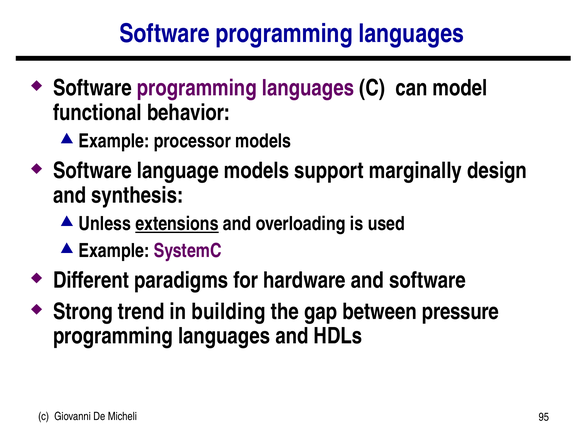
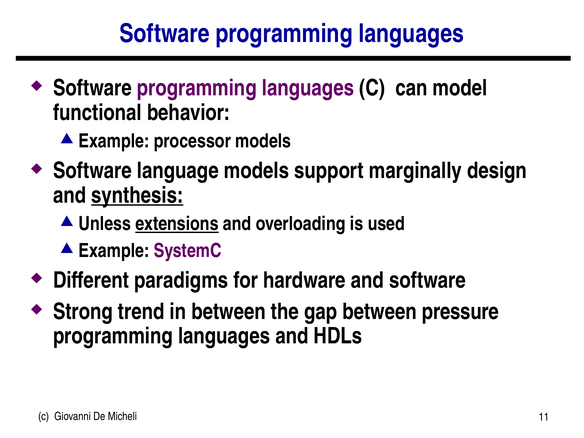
synthesis underline: none -> present
in building: building -> between
95: 95 -> 11
